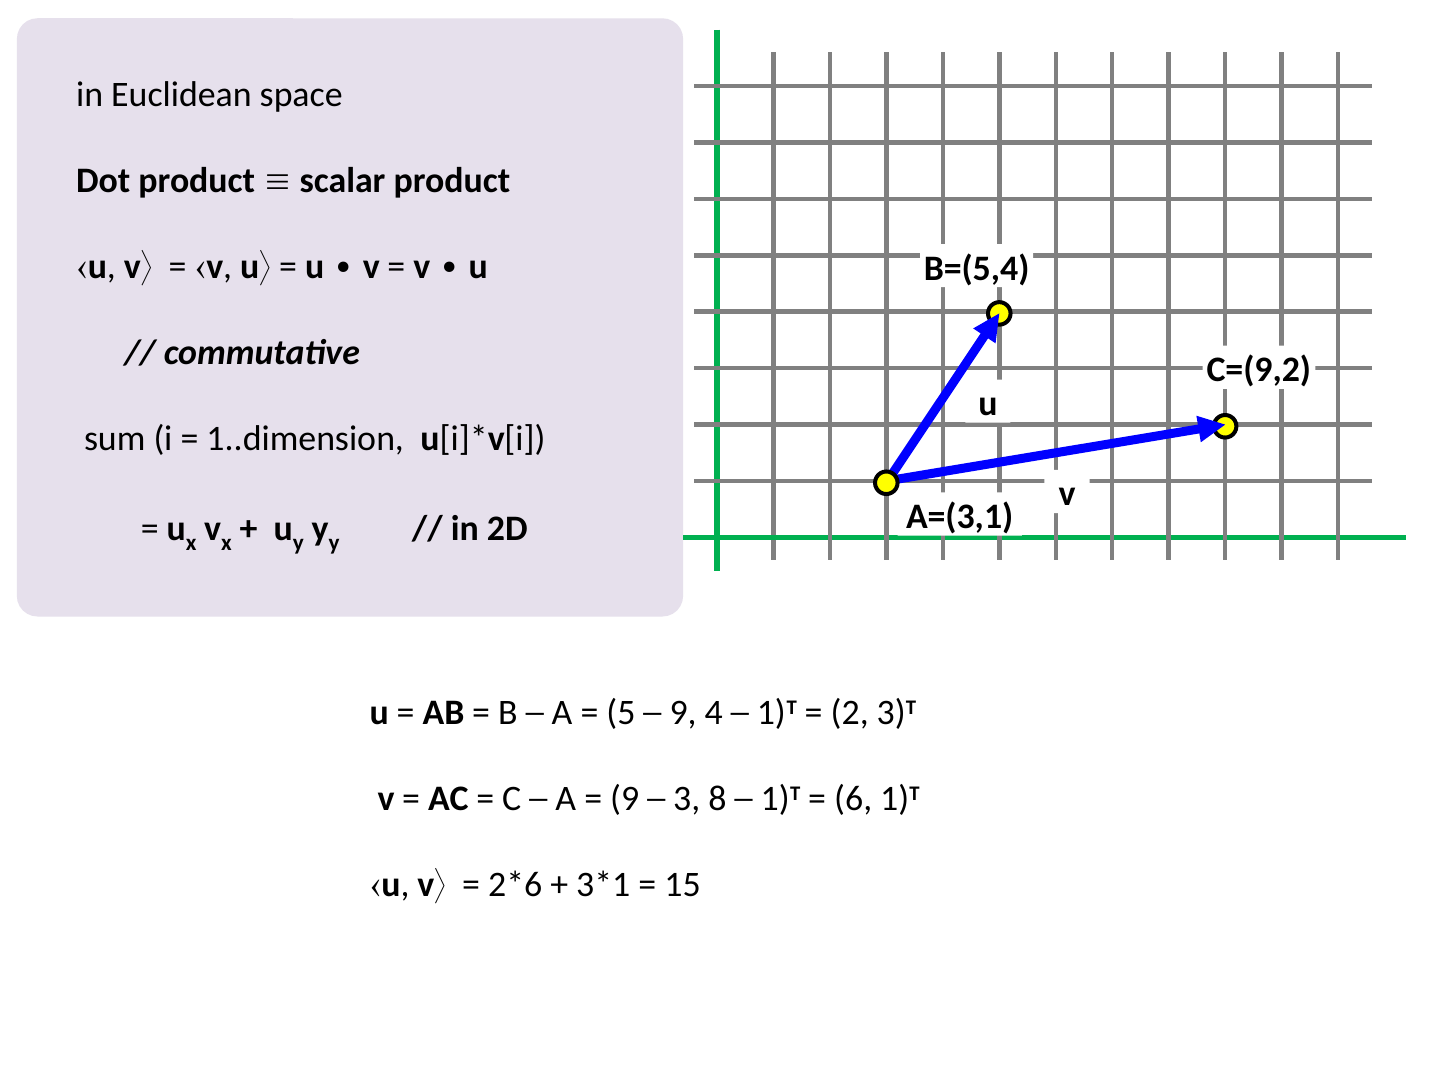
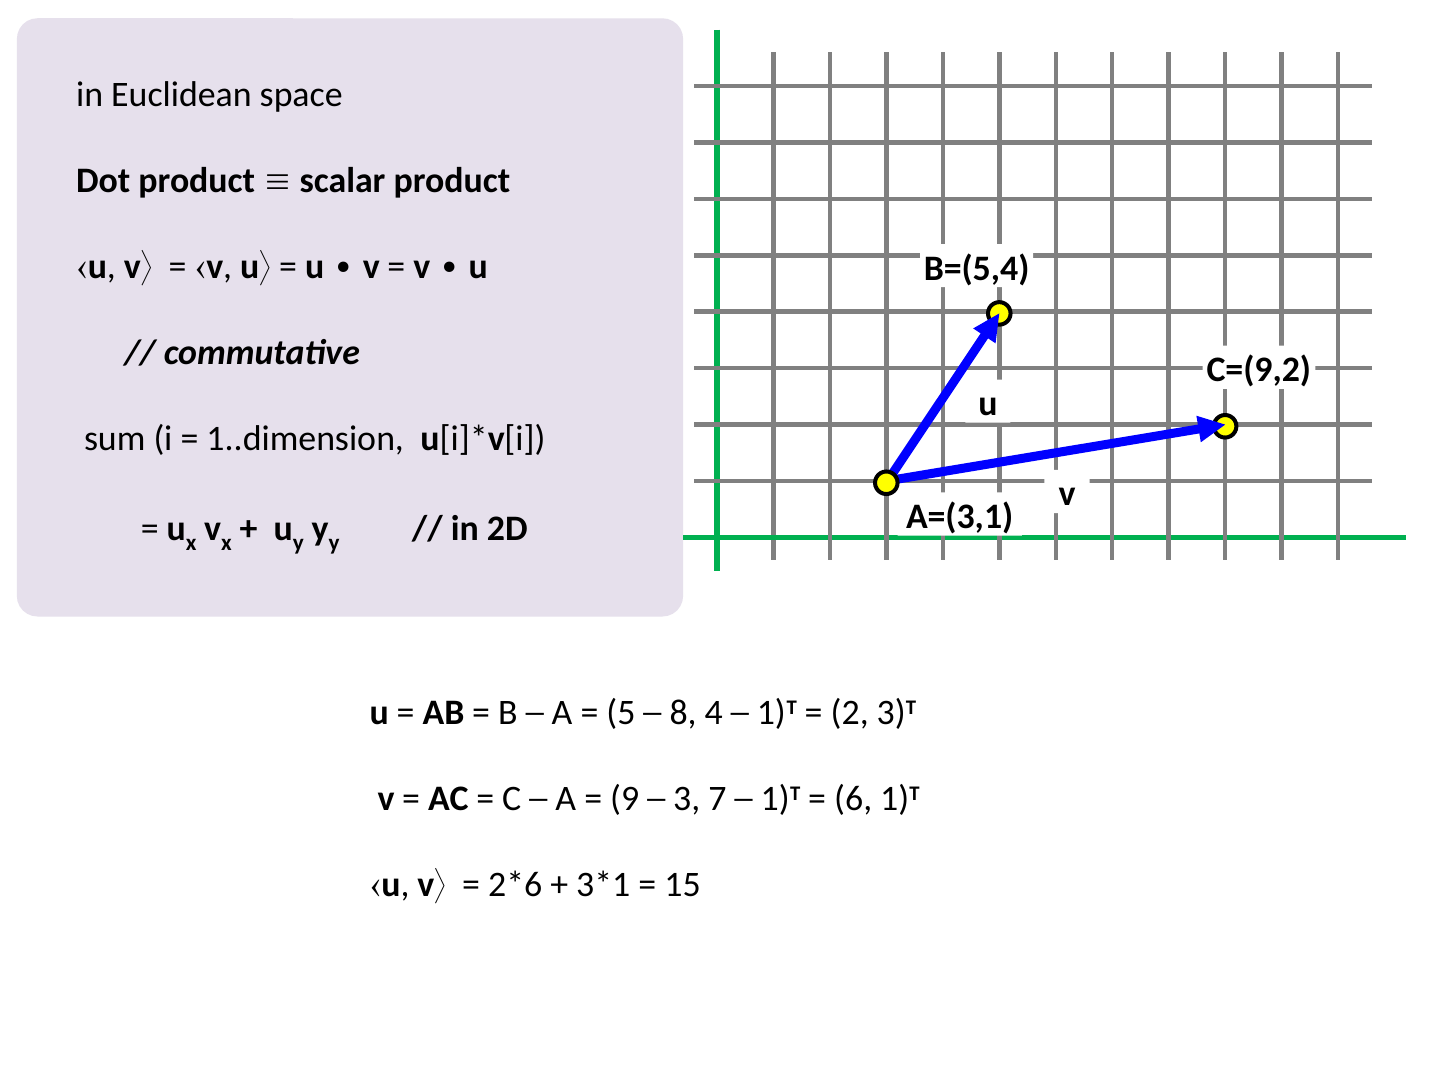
9 at (683, 713): 9 -> 8
8: 8 -> 7
